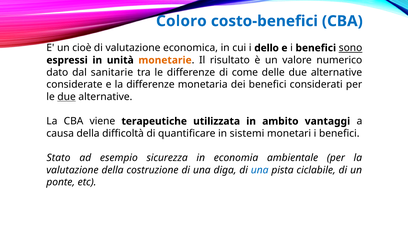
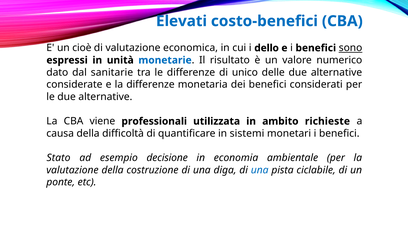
Coloro: Coloro -> Elevati
monetarie colour: orange -> blue
come: come -> unico
due at (67, 97) underline: present -> none
terapeutiche: terapeutiche -> professionali
vantaggi: vantaggi -> richieste
sicurezza: sicurezza -> decisione
